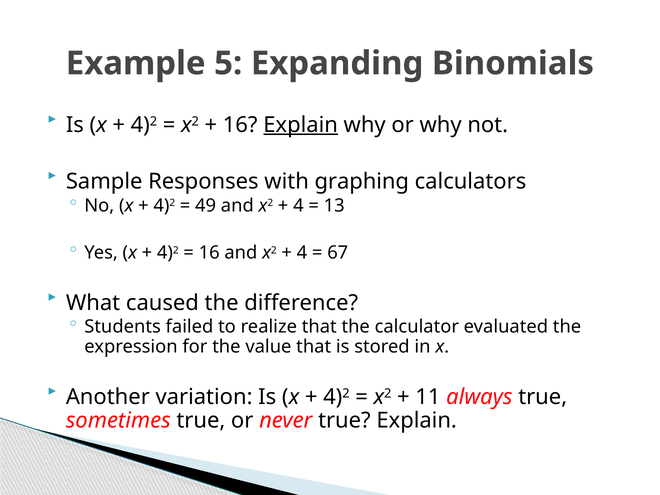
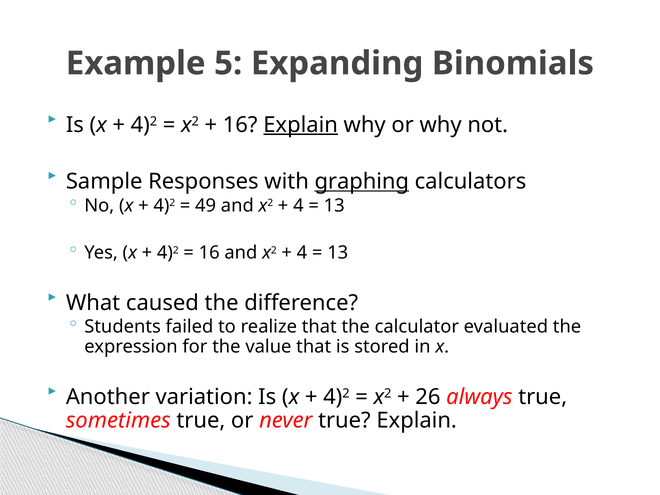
graphing underline: none -> present
67 at (338, 253): 67 -> 13
11: 11 -> 26
